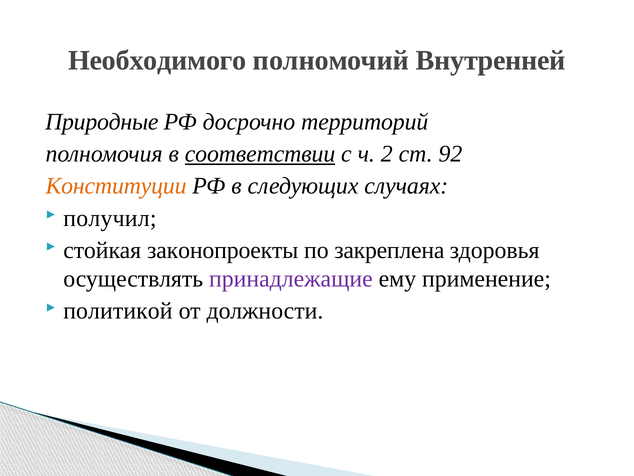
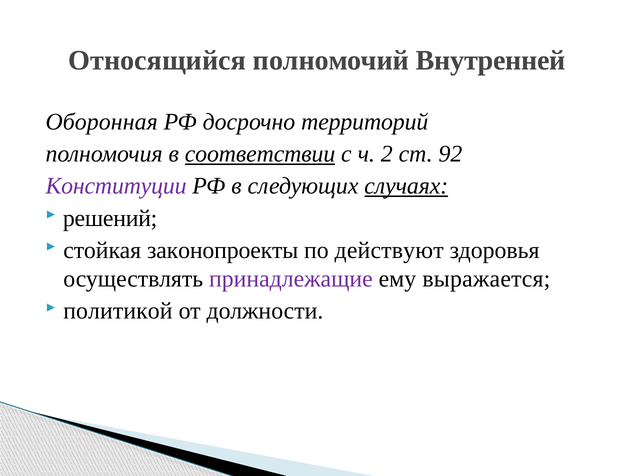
Необходимого: Необходимого -> Относящийся
Природные: Природные -> Оборонная
Конституции colour: orange -> purple
случаях underline: none -> present
получил: получил -> решений
закреплена: закреплена -> действуют
применение: применение -> выражается
